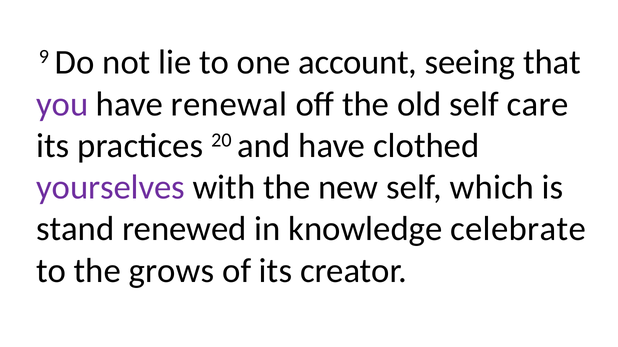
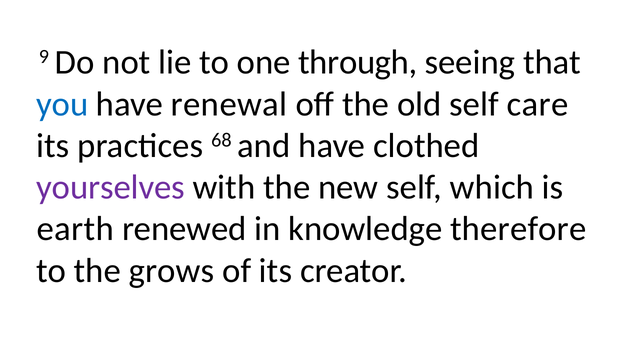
account: account -> through
you colour: purple -> blue
20: 20 -> 68
stand: stand -> earth
celebrate: celebrate -> therefore
